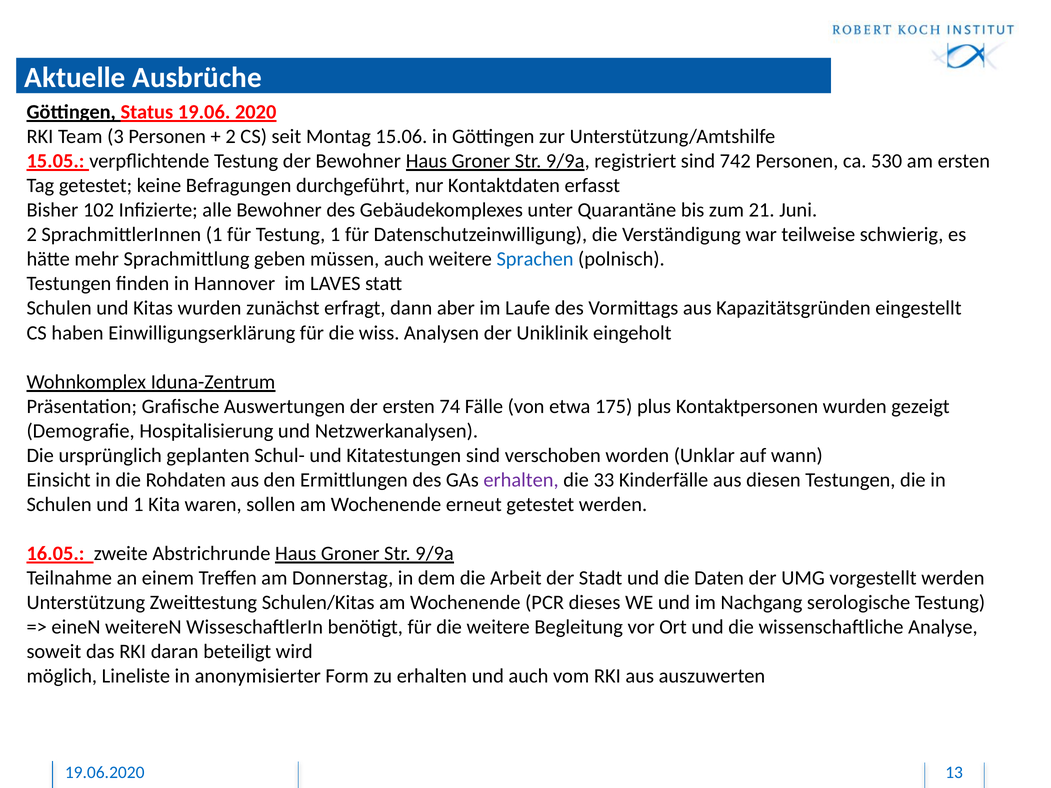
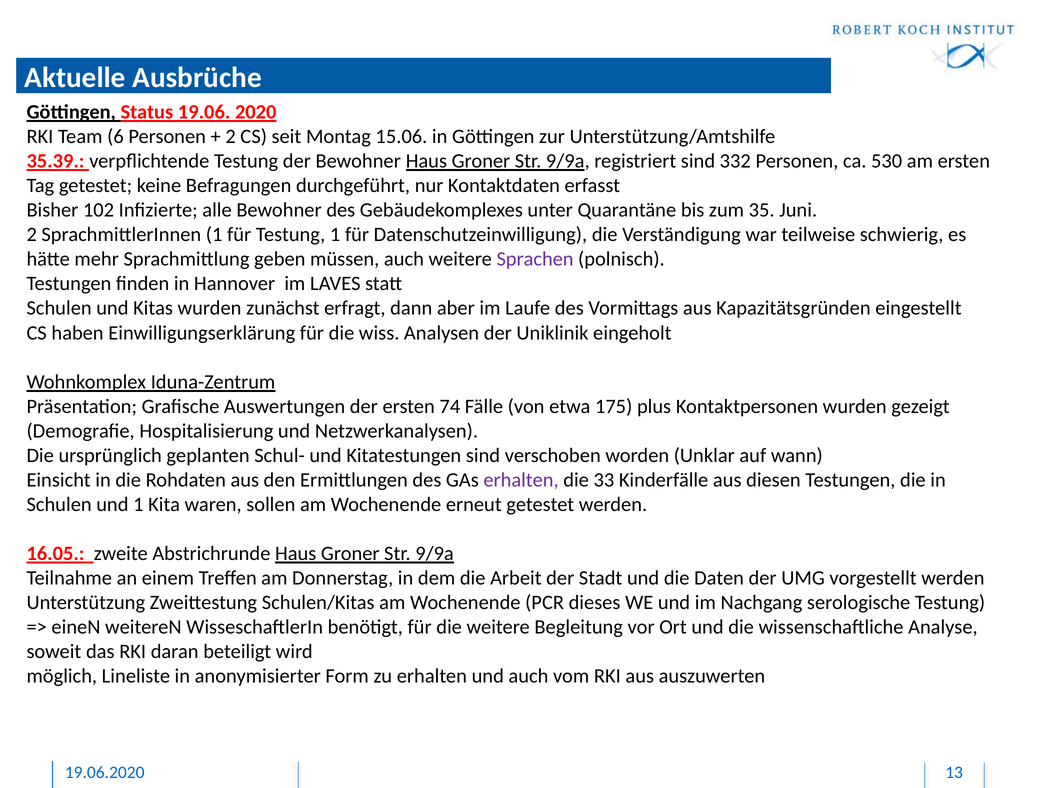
3: 3 -> 6
15.05: 15.05 -> 35.39
742: 742 -> 332
21: 21 -> 35
Sprachen colour: blue -> purple
